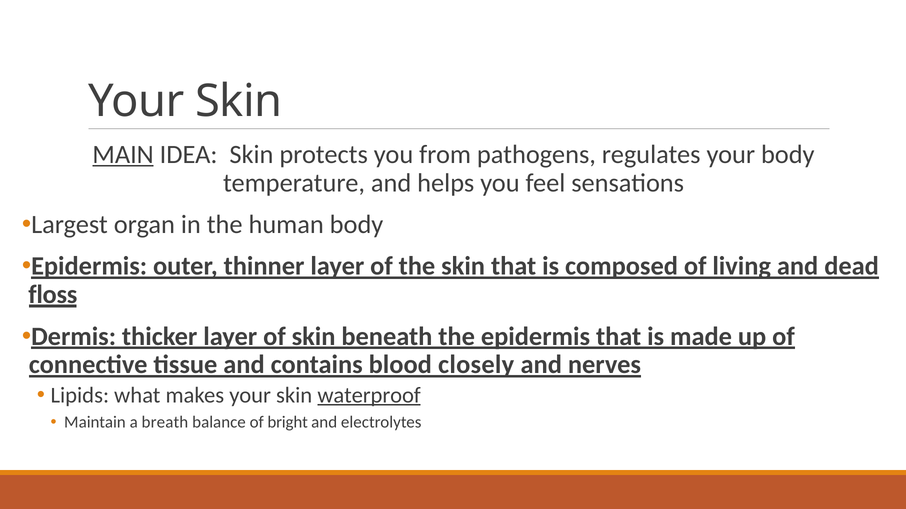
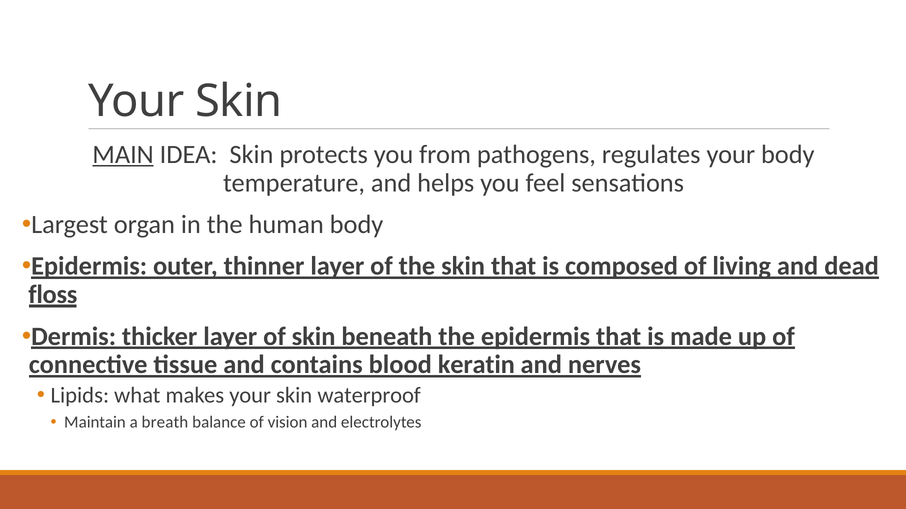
closely: closely -> keratin
waterproof underline: present -> none
bright: bright -> vision
